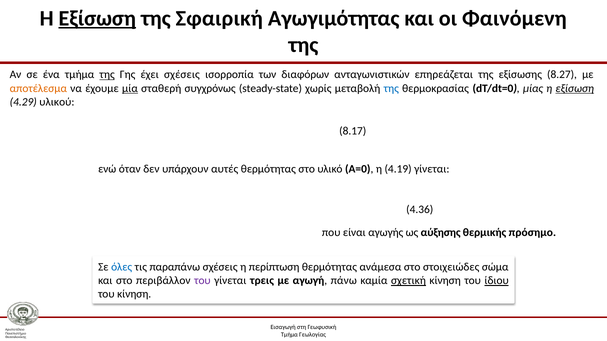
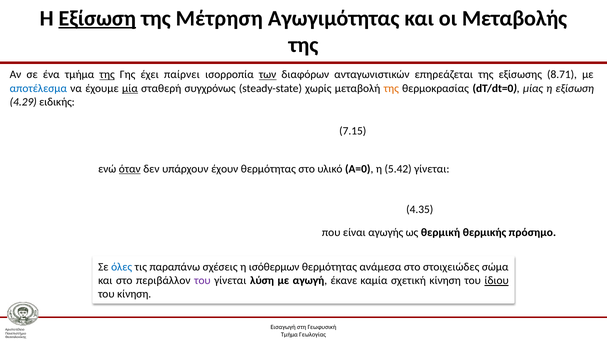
Σφαιρική: Σφαιρική -> Μέτρηση
Φαινόμενη: Φαινόμενη -> Μεταβολής
έχει σχέσεις: σχέσεις -> παίρνει
των underline: none -> present
8.27: 8.27 -> 8.71
αποτέλεσμα colour: orange -> blue
της at (391, 88) colour: blue -> orange
εξίσωση at (575, 88) underline: present -> none
υλικού: υλικού -> ειδικής
8.17: 8.17 -> 7.15
όταν underline: none -> present
αυτές: αυτές -> έχουν
4.19: 4.19 -> 5.42
4.36: 4.36 -> 4.35
αύξησης: αύξησης -> θερμική
περίπτωση: περίπτωση -> ισόθερμων
τρεις: τρεις -> λύση
πάνω: πάνω -> έκανε
σχετική underline: present -> none
